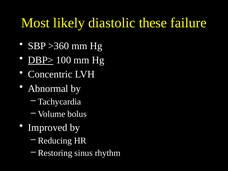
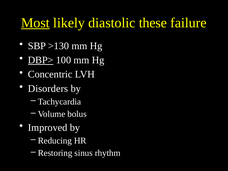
Most underline: none -> present
>360: >360 -> >130
Abnormal: Abnormal -> Disorders
